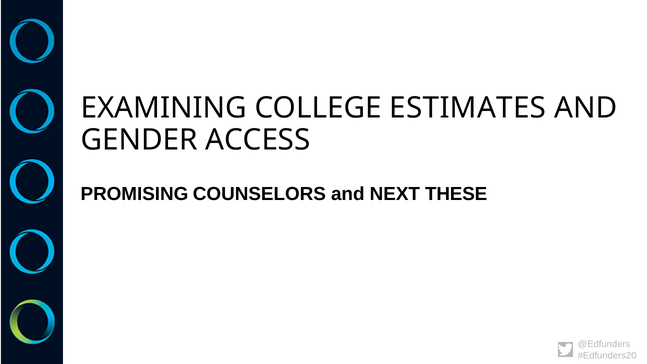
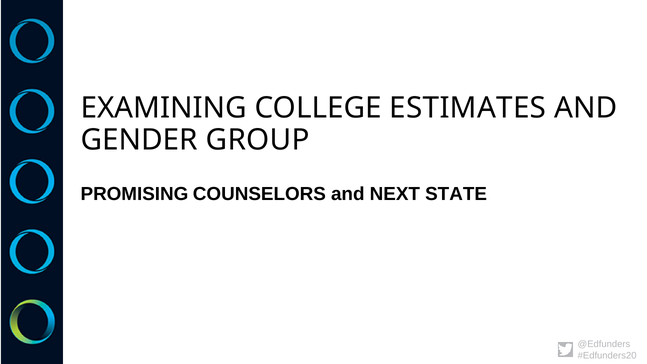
ACCESS: ACCESS -> GROUP
THESE: THESE -> STATE
